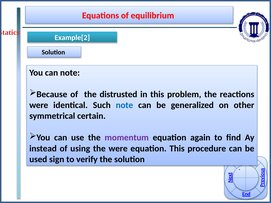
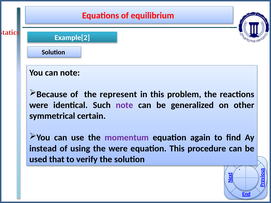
distrusted: distrusted -> represent
note at (124, 105) colour: blue -> purple
sign: sign -> that
